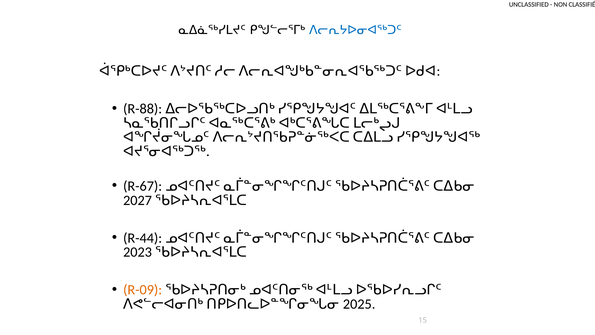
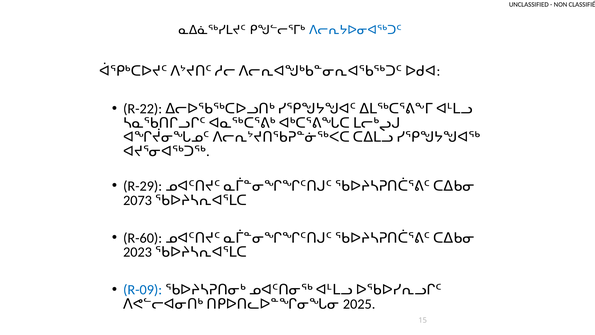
R-88: R-88 -> R-22
R-67: R-67 -> R-29
2027: 2027 -> 2073
R-44: R-44 -> R-60
R-09 colour: orange -> blue
